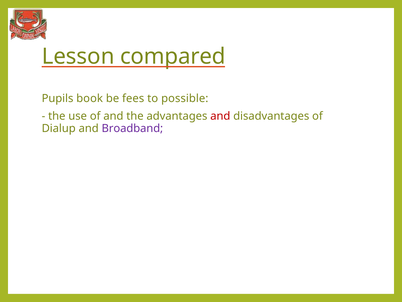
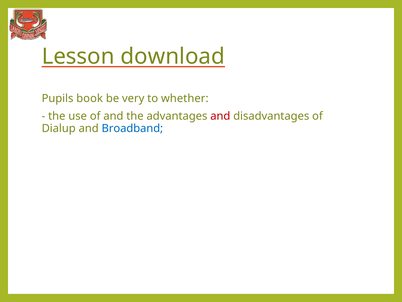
compared: compared -> download
fees: fees -> very
possible: possible -> whether
Broadband colour: purple -> blue
